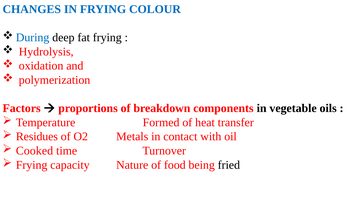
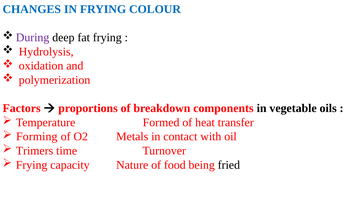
During colour: blue -> purple
Residues: Residues -> Forming
Cooked: Cooked -> Trimers
